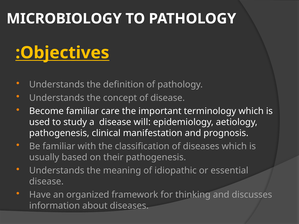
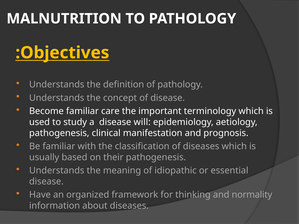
MICROBIOLOGY: MICROBIOLOGY -> MALNUTRITION
discusses: discusses -> normality
